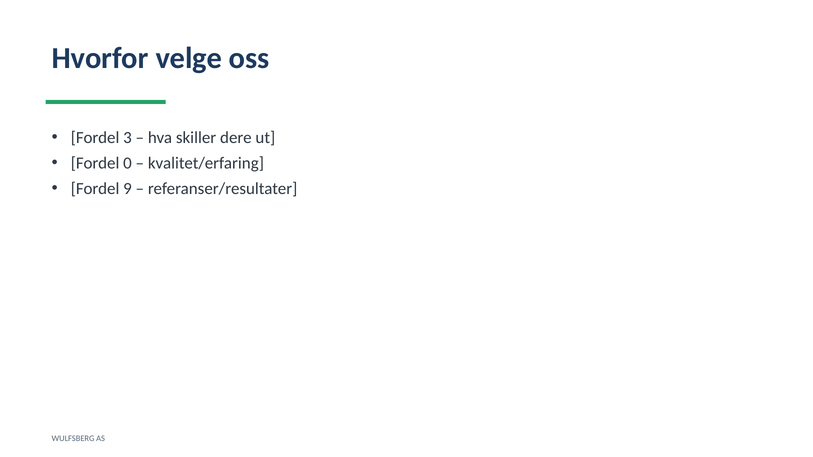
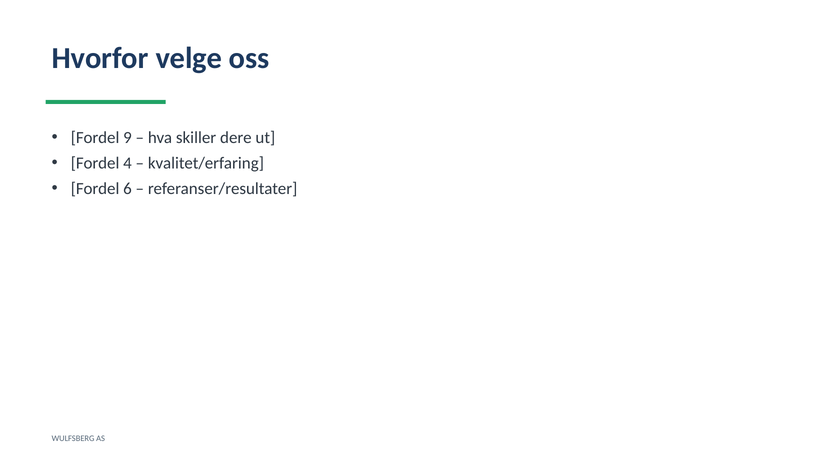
3: 3 -> 9
0: 0 -> 4
9: 9 -> 6
